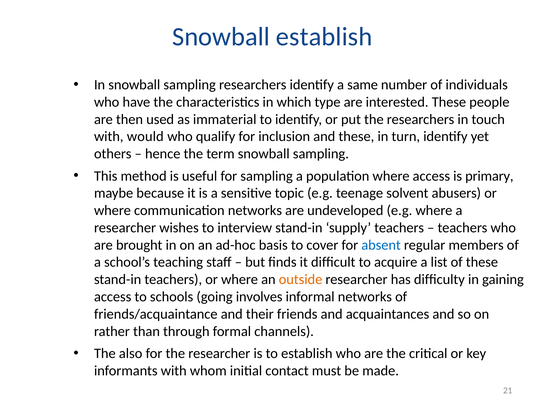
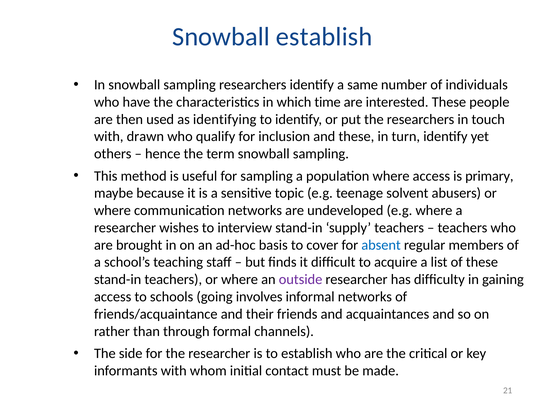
type: type -> time
immaterial: immaterial -> identifying
would: would -> drawn
outside colour: orange -> purple
also: also -> side
